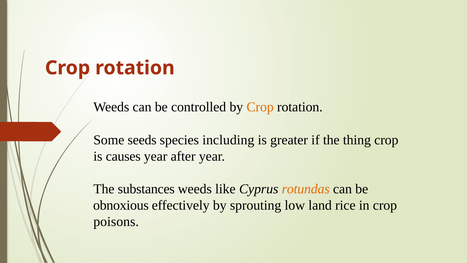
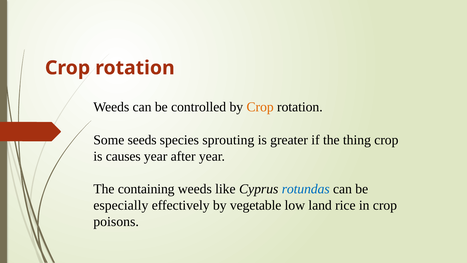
including: including -> sprouting
substances: substances -> containing
rotundas colour: orange -> blue
obnoxious: obnoxious -> especially
sprouting: sprouting -> vegetable
